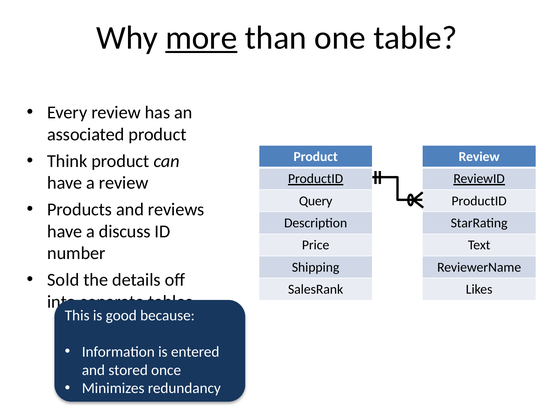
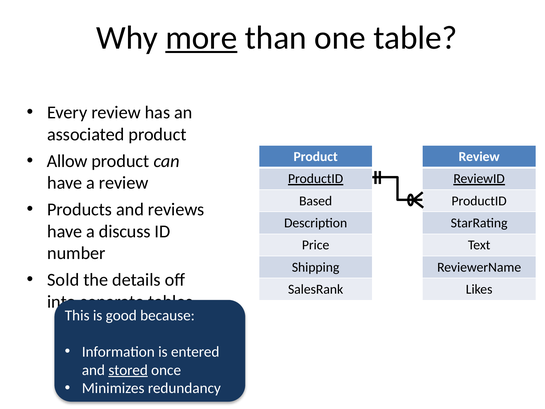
Think: Think -> Allow
Query: Query -> Based
stored underline: none -> present
